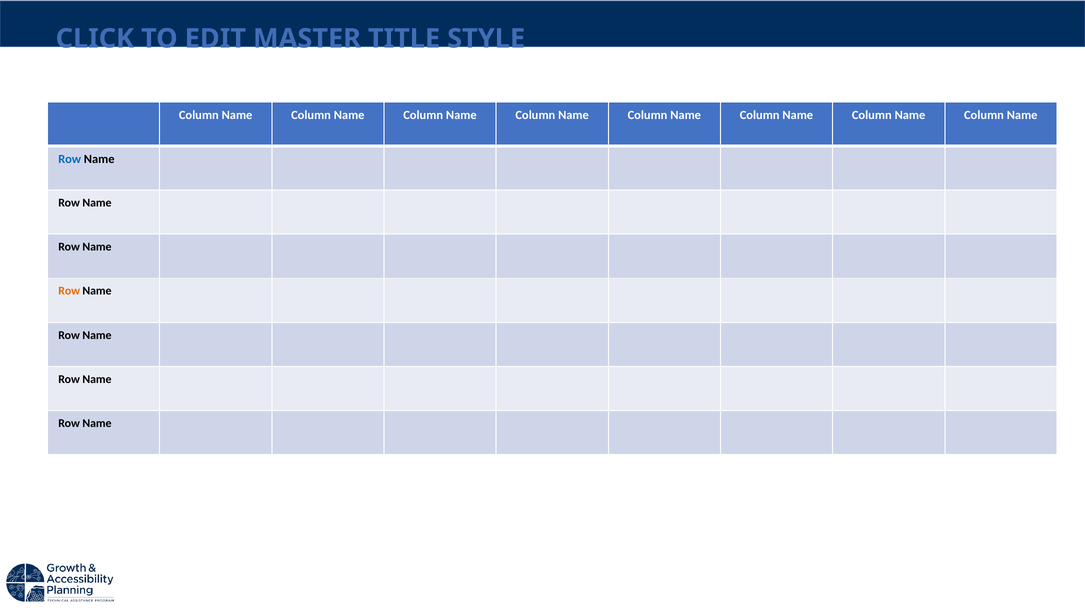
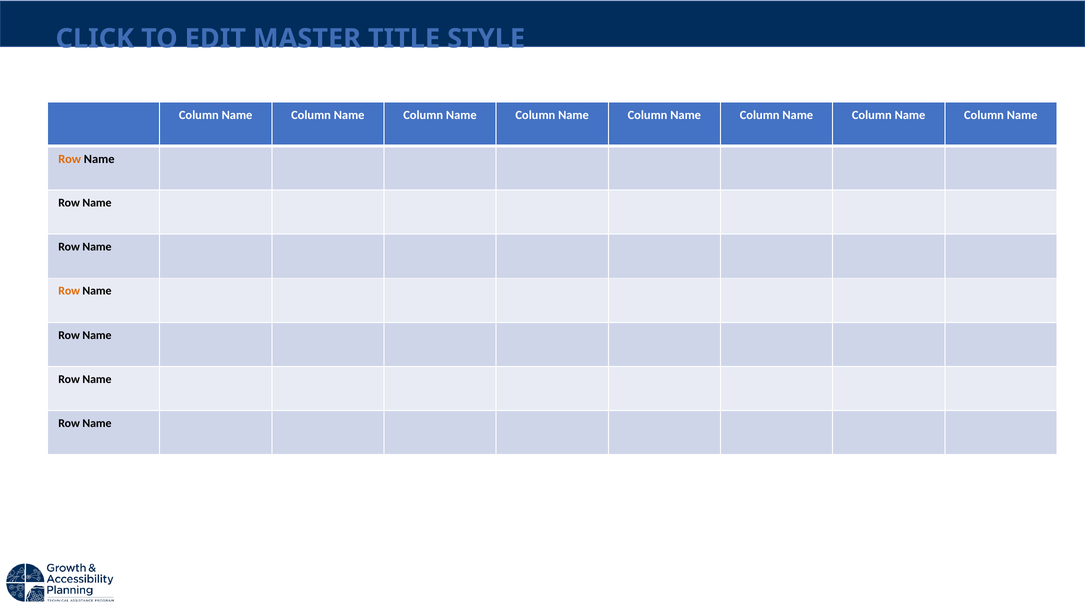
Row at (70, 159) colour: blue -> orange
